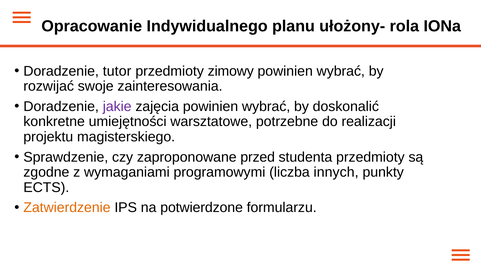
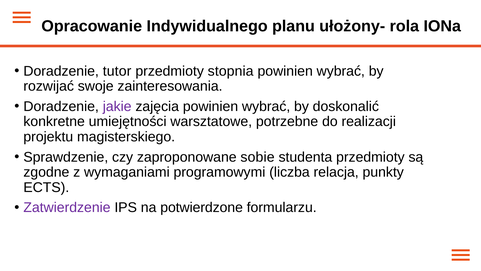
zimowy: zimowy -> stopnia
przed: przed -> sobie
innych: innych -> relacja
Zatwierdzenie colour: orange -> purple
